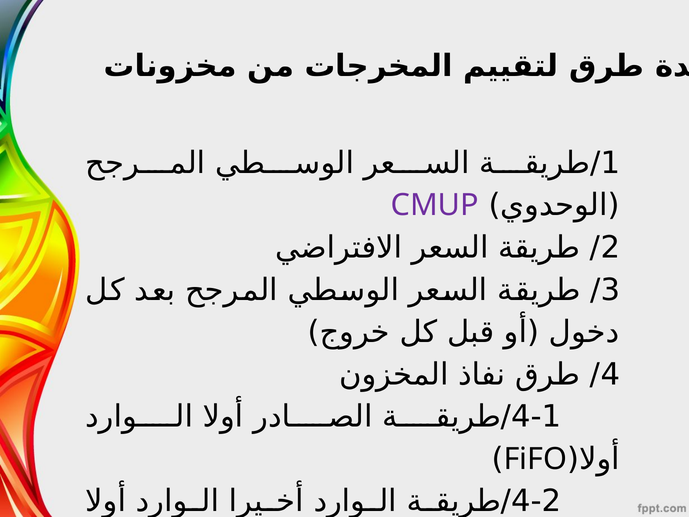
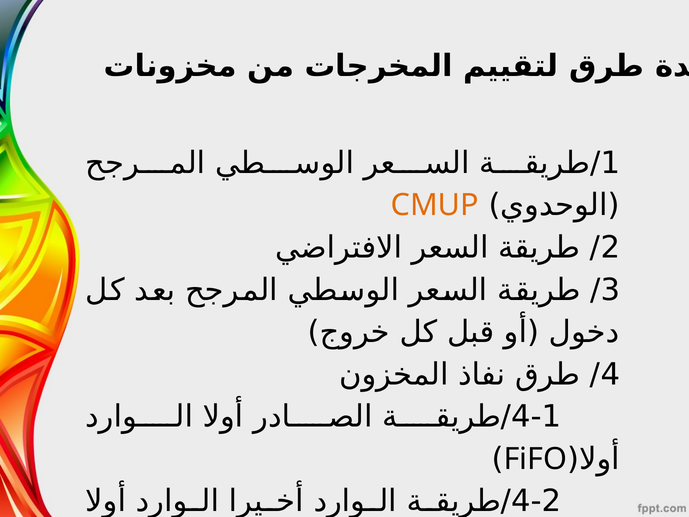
CMUP colour: purple -> orange
